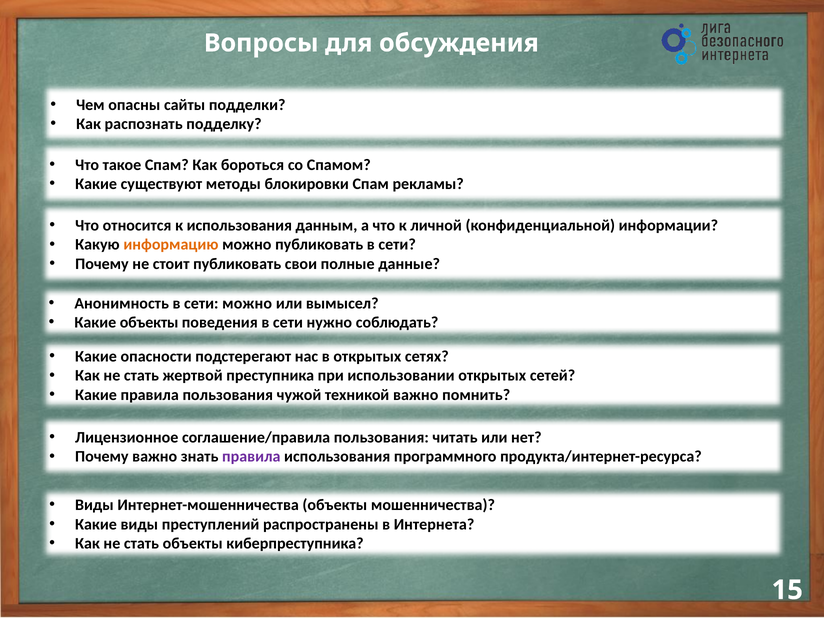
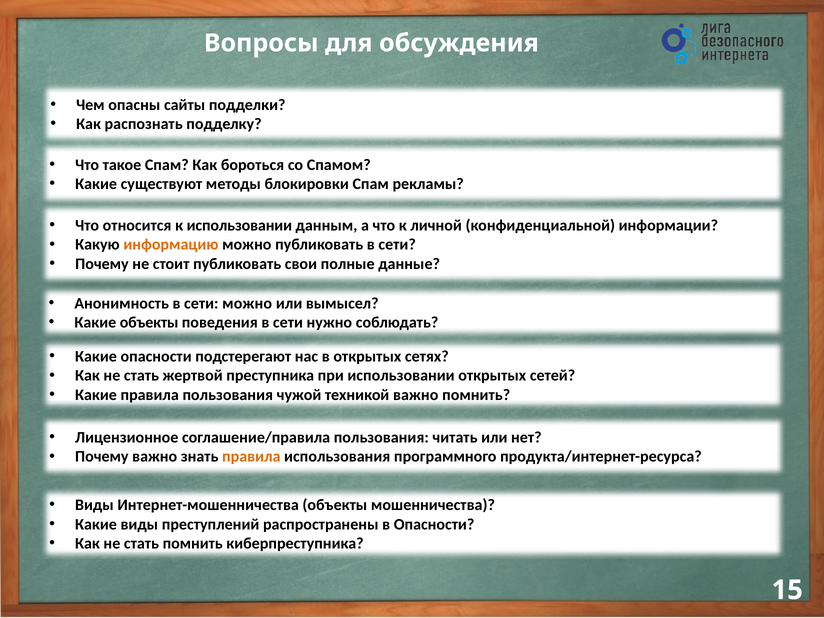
к использования: использования -> использовании
правила at (251, 457) colour: purple -> orange
в Интернета: Интернета -> Опасности
стать объекты: объекты -> помнить
